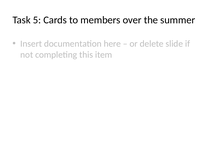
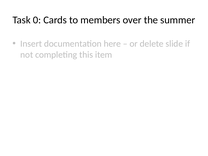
5: 5 -> 0
